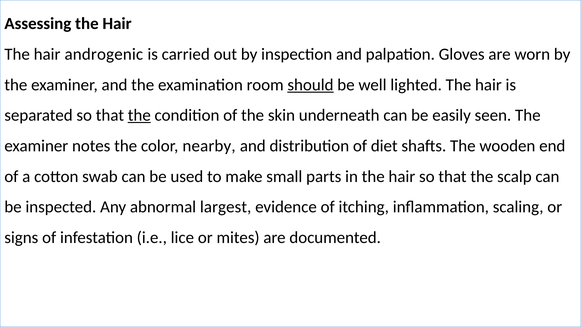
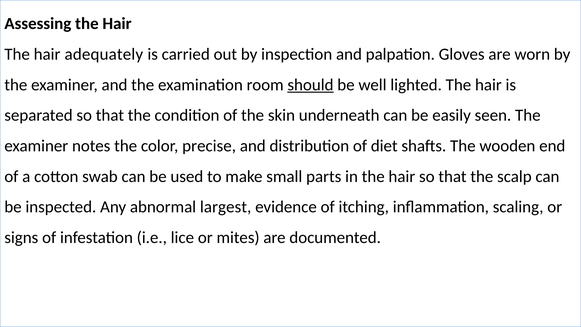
androgenic: androgenic -> adequately
the at (139, 115) underline: present -> none
nearby: nearby -> precise
